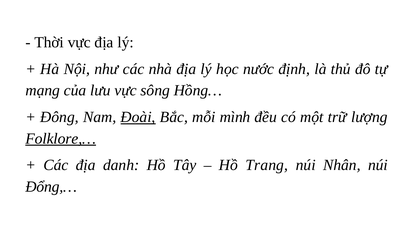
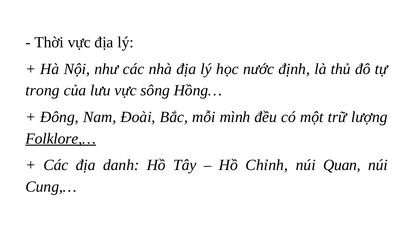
mạng: mạng -> trong
Đoài underline: present -> none
Trang: Trang -> Chỉnh
Nhân: Nhân -> Quan
Đổng,…: Đổng,… -> Cung,…
